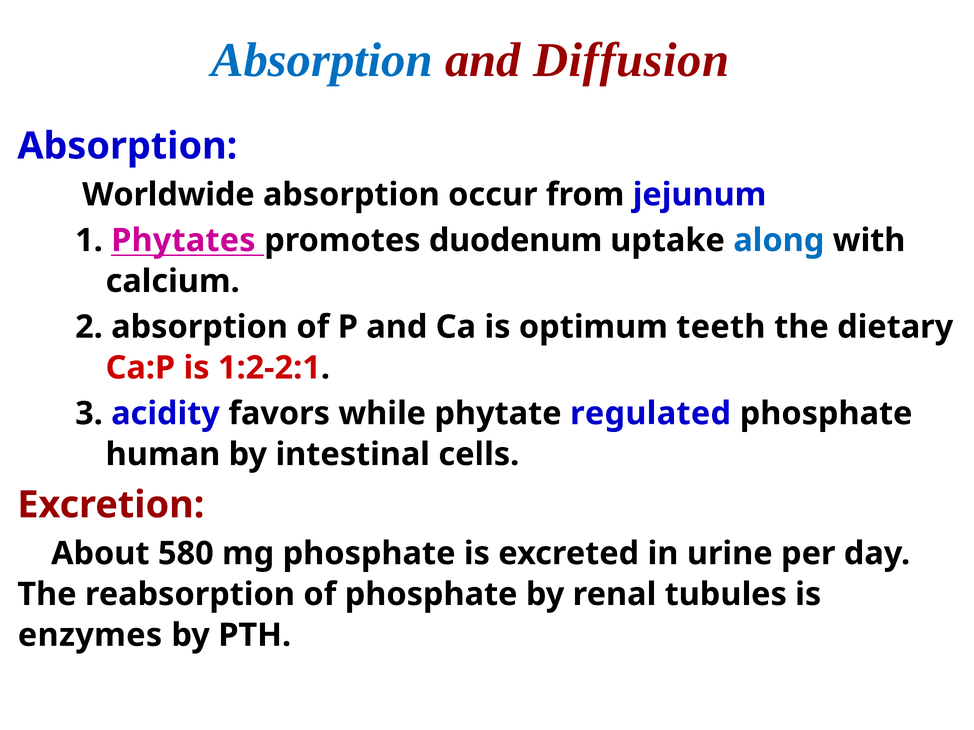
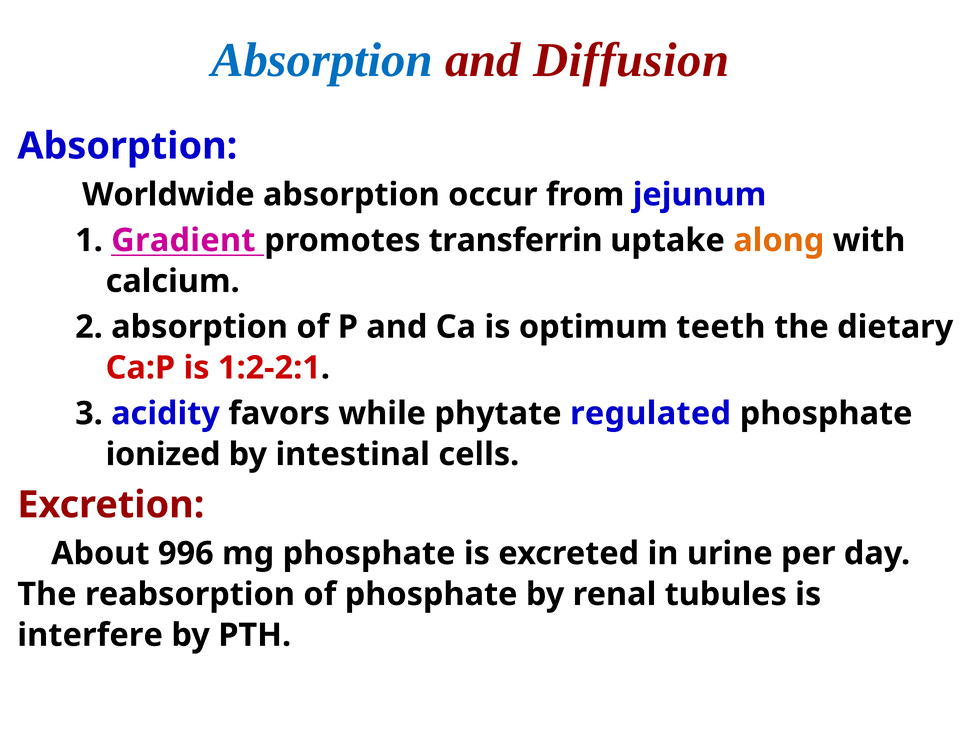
Phytates: Phytates -> Gradient
duodenum: duodenum -> transferrin
along colour: blue -> orange
human: human -> ionized
580: 580 -> 996
enzymes: enzymes -> interfere
